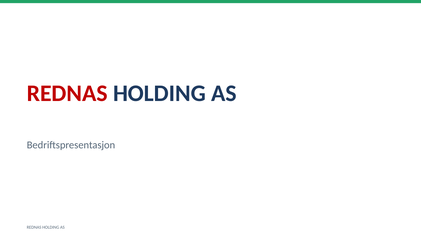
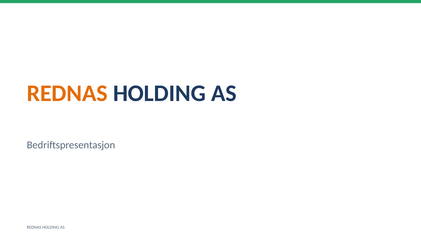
REDNAS at (67, 93) colour: red -> orange
